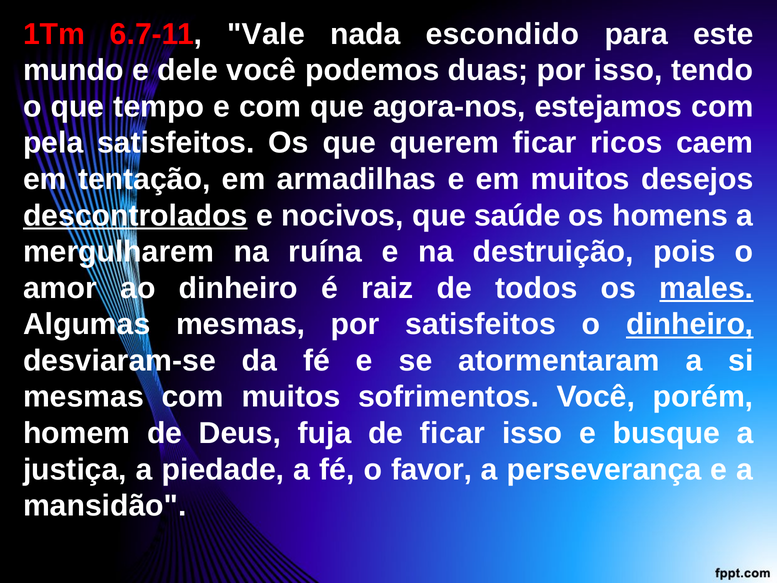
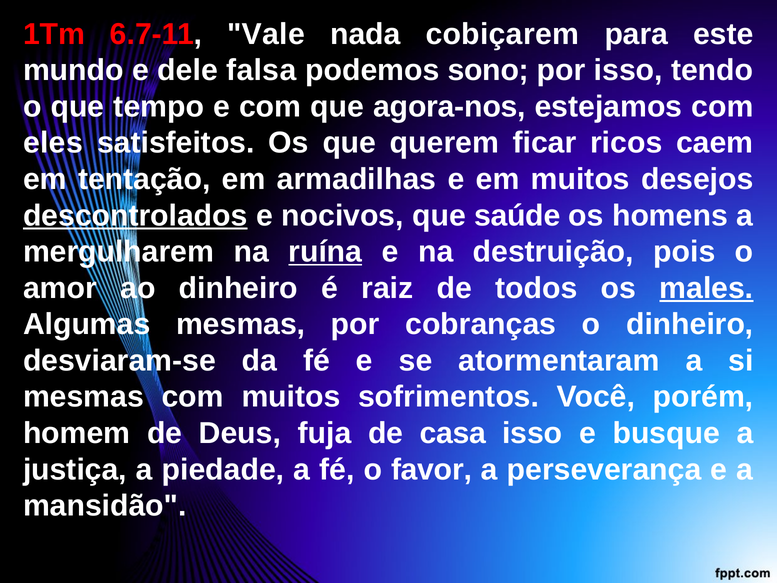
escondido: escondido -> cobiçarem
dele você: você -> falsa
duas: duas -> sono
pela: pela -> eles
ruína underline: none -> present
por satisfeitos: satisfeitos -> cobranças
dinheiro at (690, 324) underline: present -> none
de ficar: ficar -> casa
